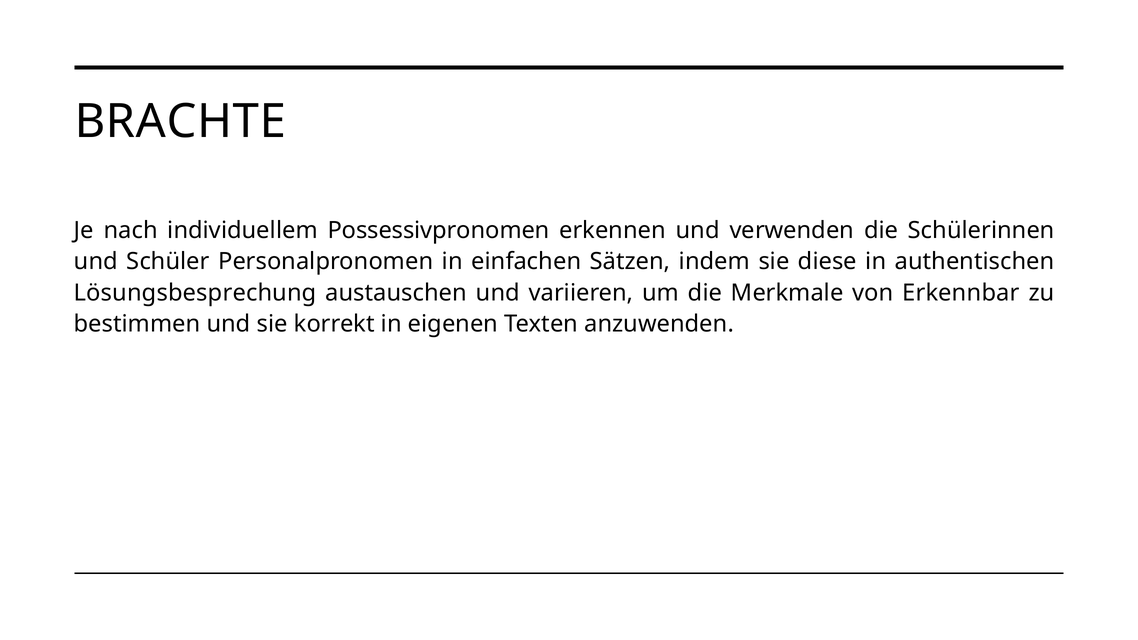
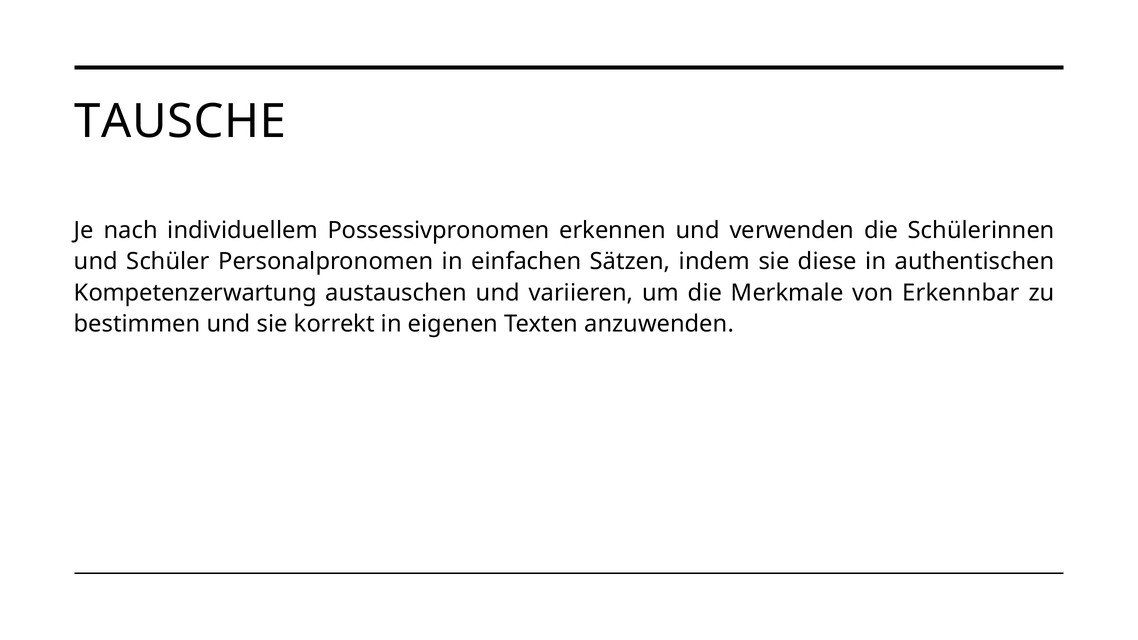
BRACHTE: BRACHTE -> TAUSCHE
Lösungsbesprechung: Lösungsbesprechung -> Kompetenzerwartung
